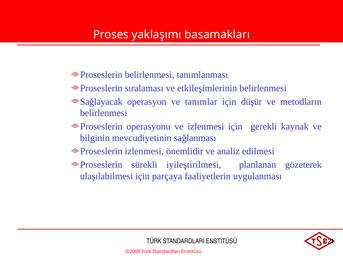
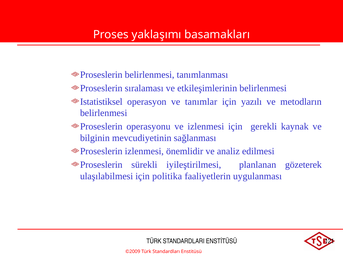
Sağlayacak: Sağlayacak -> Istatistiksel
düşür: düşür -> yazılı
parçaya: parçaya -> politika
